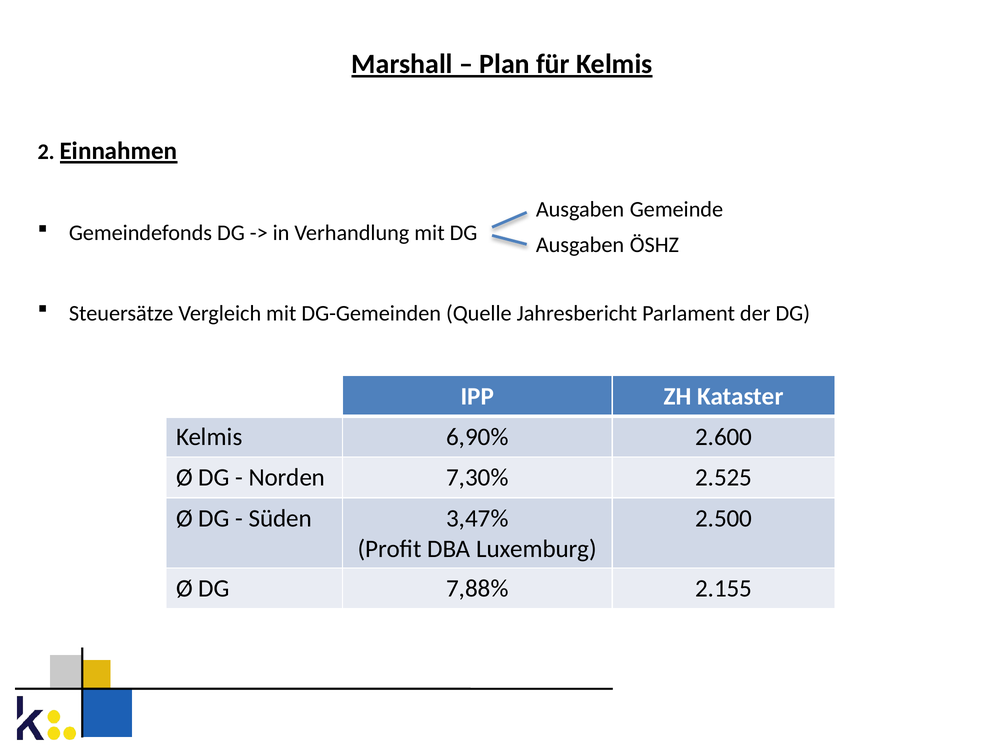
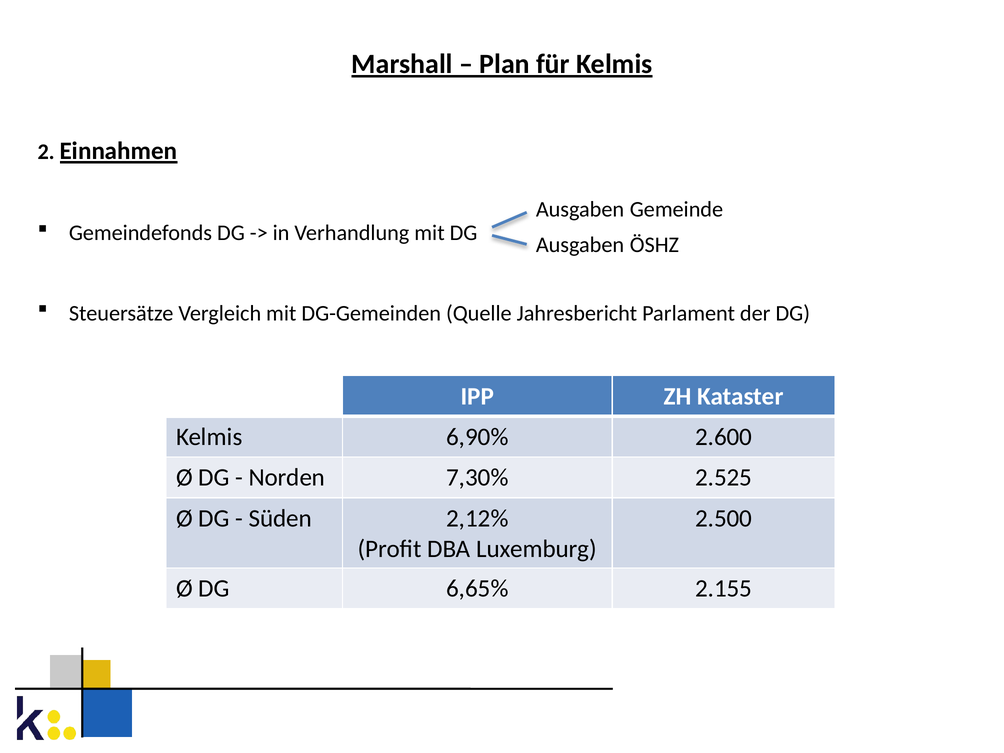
3,47%: 3,47% -> 2,12%
7,88%: 7,88% -> 6,65%
